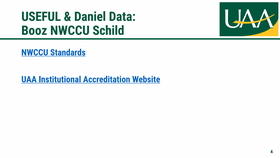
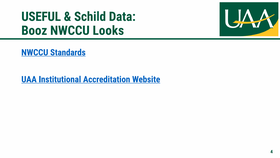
Daniel: Daniel -> Schild
Schild: Schild -> Looks
